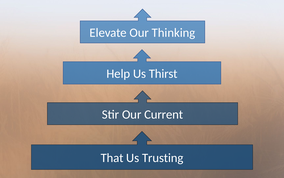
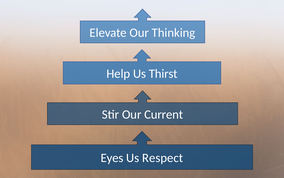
That: That -> Eyes
Trusting: Trusting -> Respect
